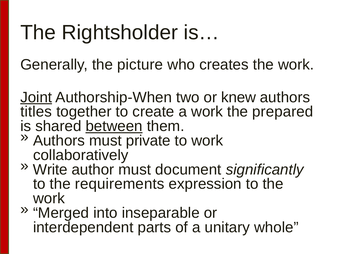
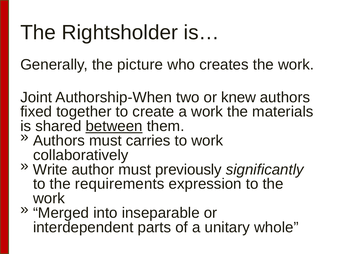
Joint underline: present -> none
titles: titles -> fixed
prepared: prepared -> materials
private: private -> carries
document: document -> previously
